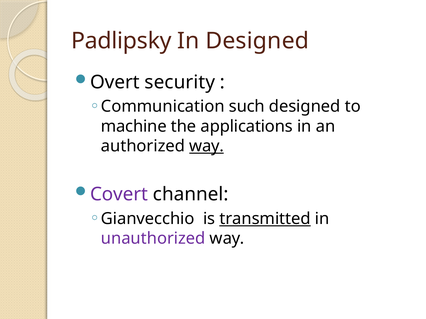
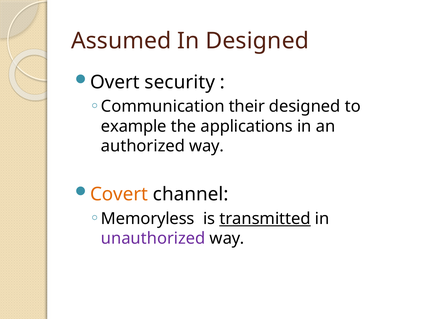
Padlipsky: Padlipsky -> Assumed
such: such -> their
machine: machine -> example
way at (207, 146) underline: present -> none
Covert colour: purple -> orange
Gianvecchio: Gianvecchio -> Memoryless
